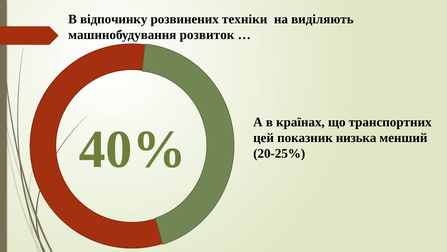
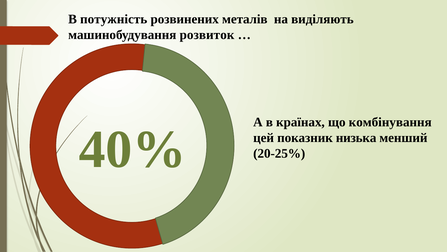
відпочинку: відпочинку -> потужність
техніки: техніки -> металів
транспортних: транспортних -> комбінування
